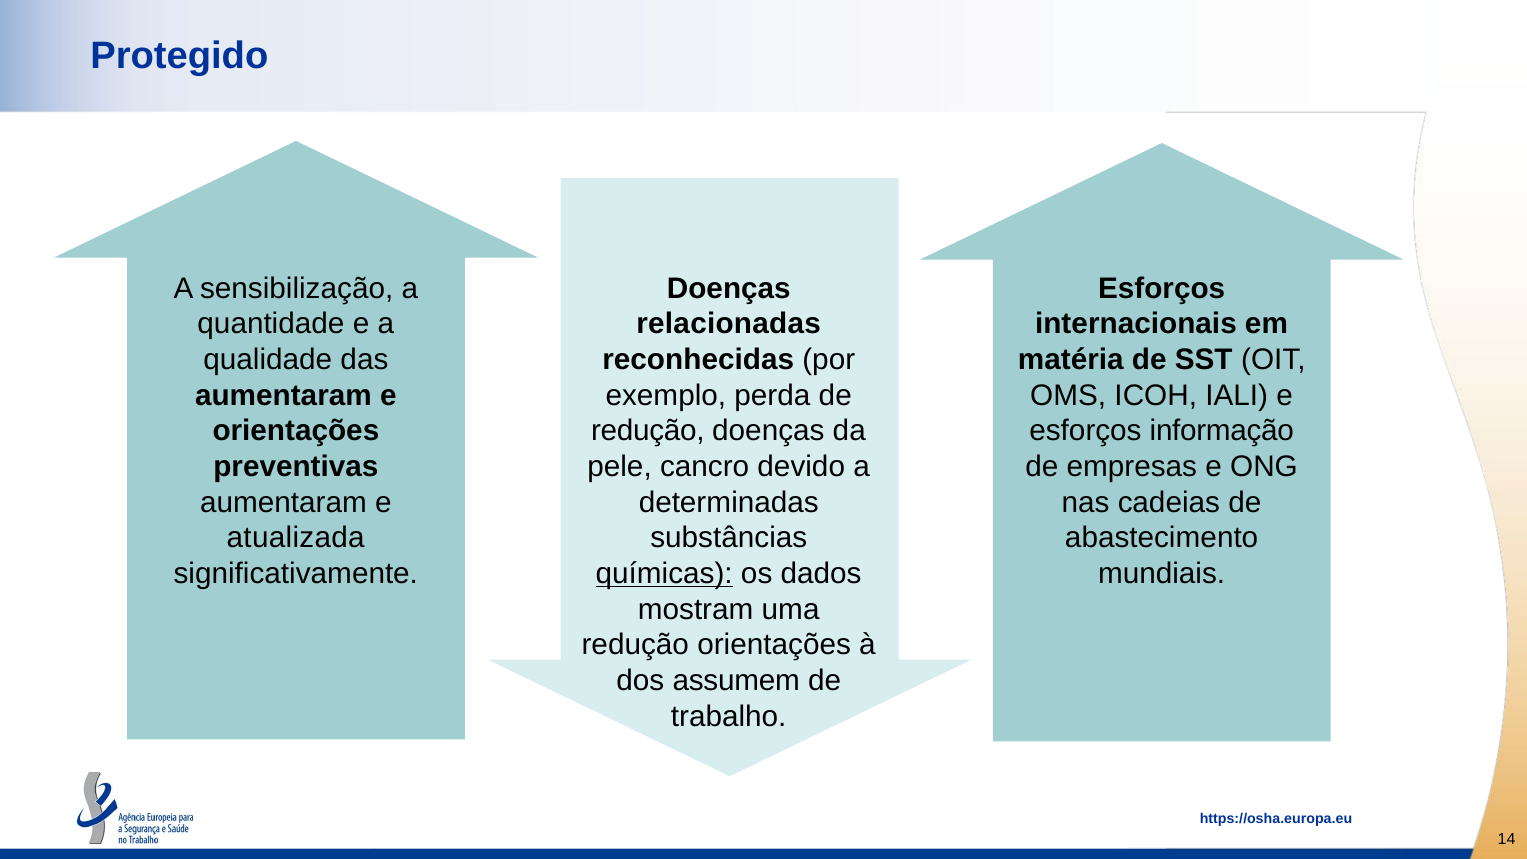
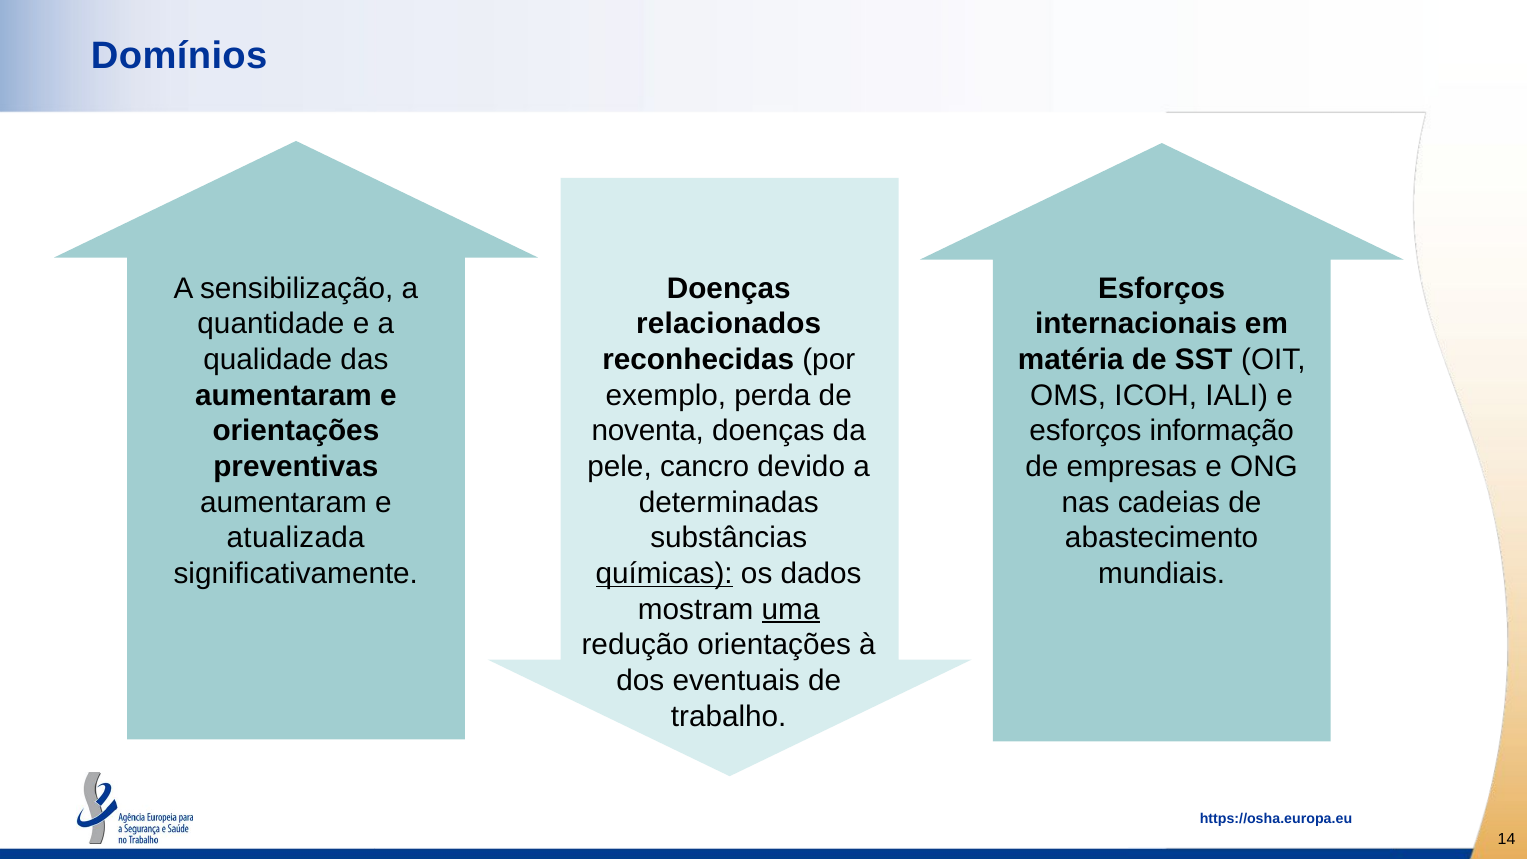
Protegido: Protegido -> Domínios
relacionadas: relacionadas -> relacionados
redução at (648, 431): redução -> noventa
uma underline: none -> present
assumem: assumem -> eventuais
